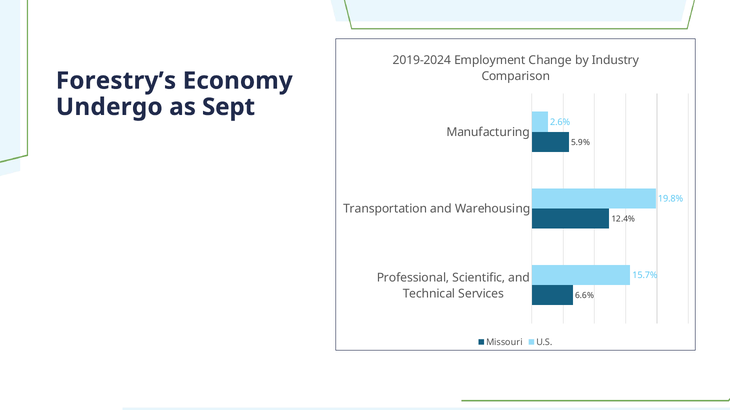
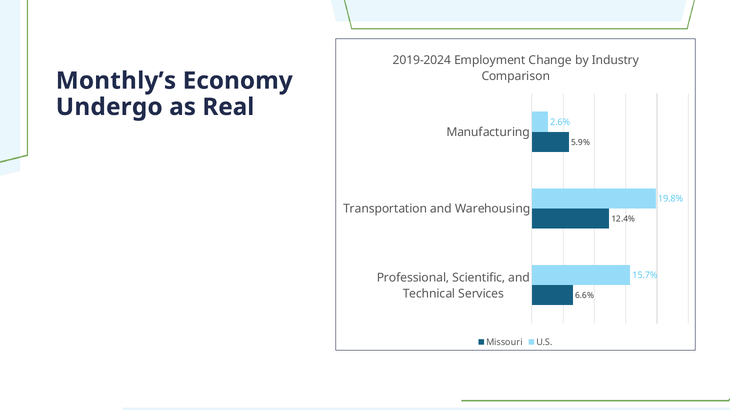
Forestry’s: Forestry’s -> Monthly’s
Sept: Sept -> Real
